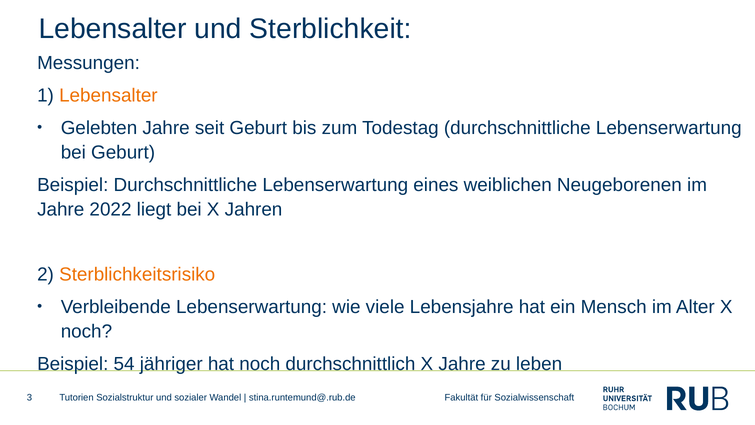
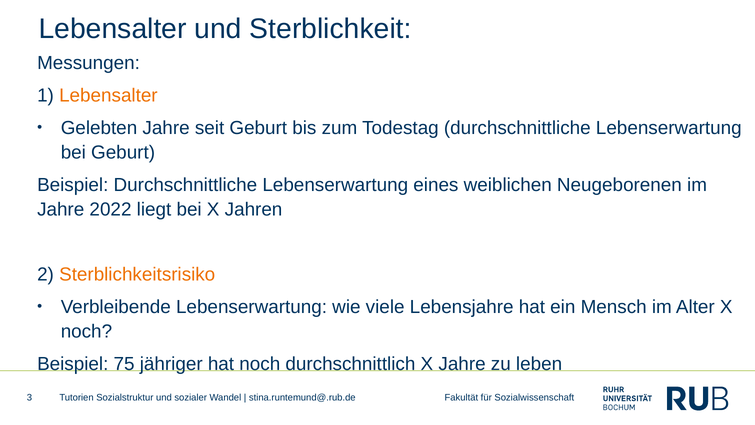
54: 54 -> 75
